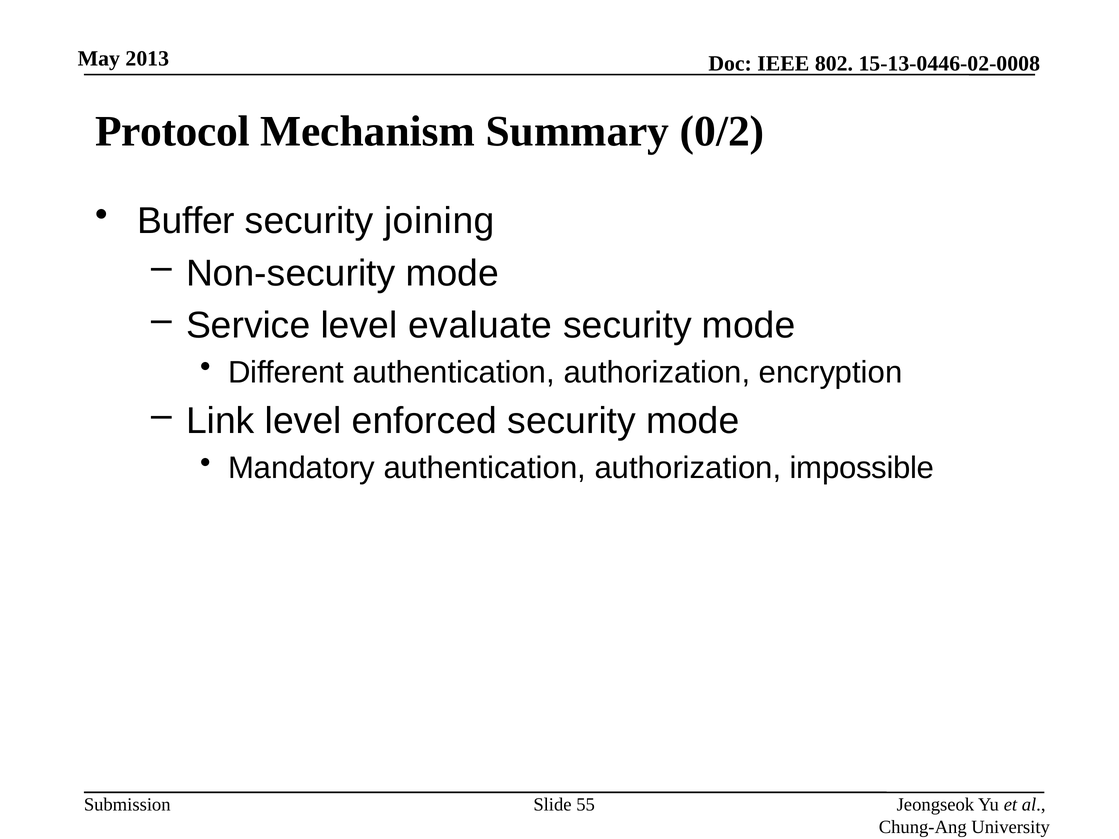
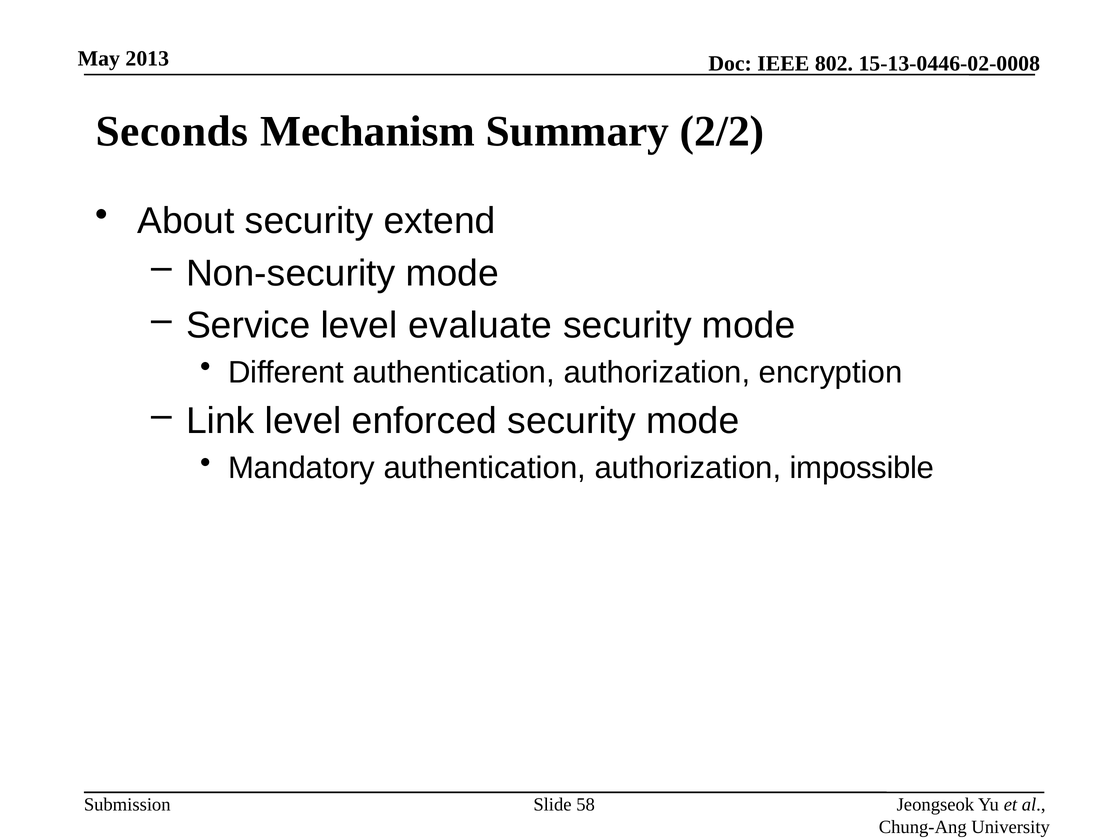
Protocol: Protocol -> Seconds
0/2: 0/2 -> 2/2
Buffer: Buffer -> About
joining: joining -> extend
55: 55 -> 58
